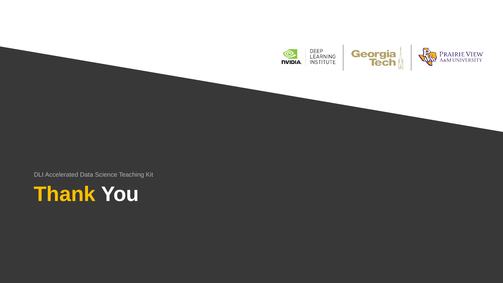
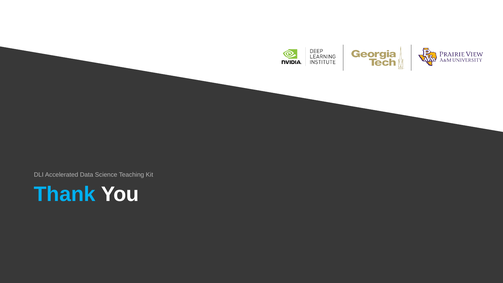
Thank colour: yellow -> light blue
